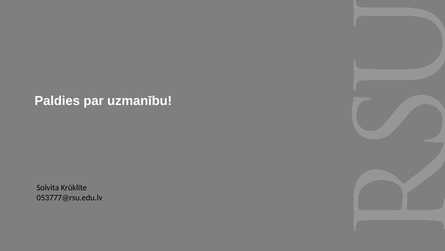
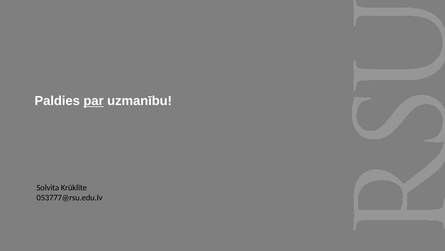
par underline: none -> present
